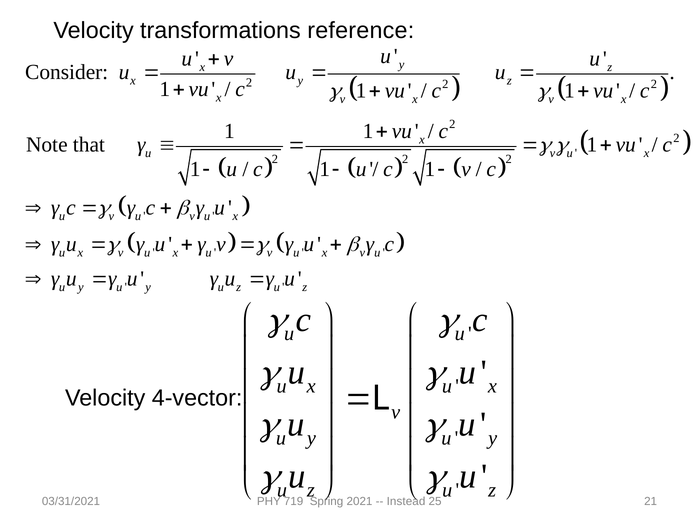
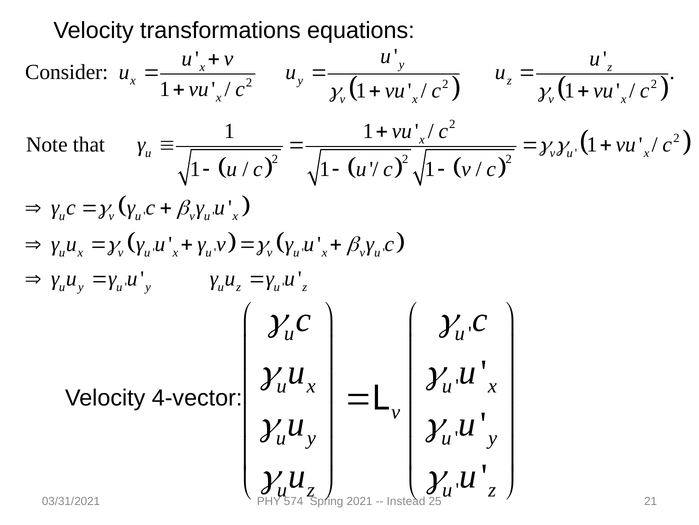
reference: reference -> equations
719: 719 -> 574
